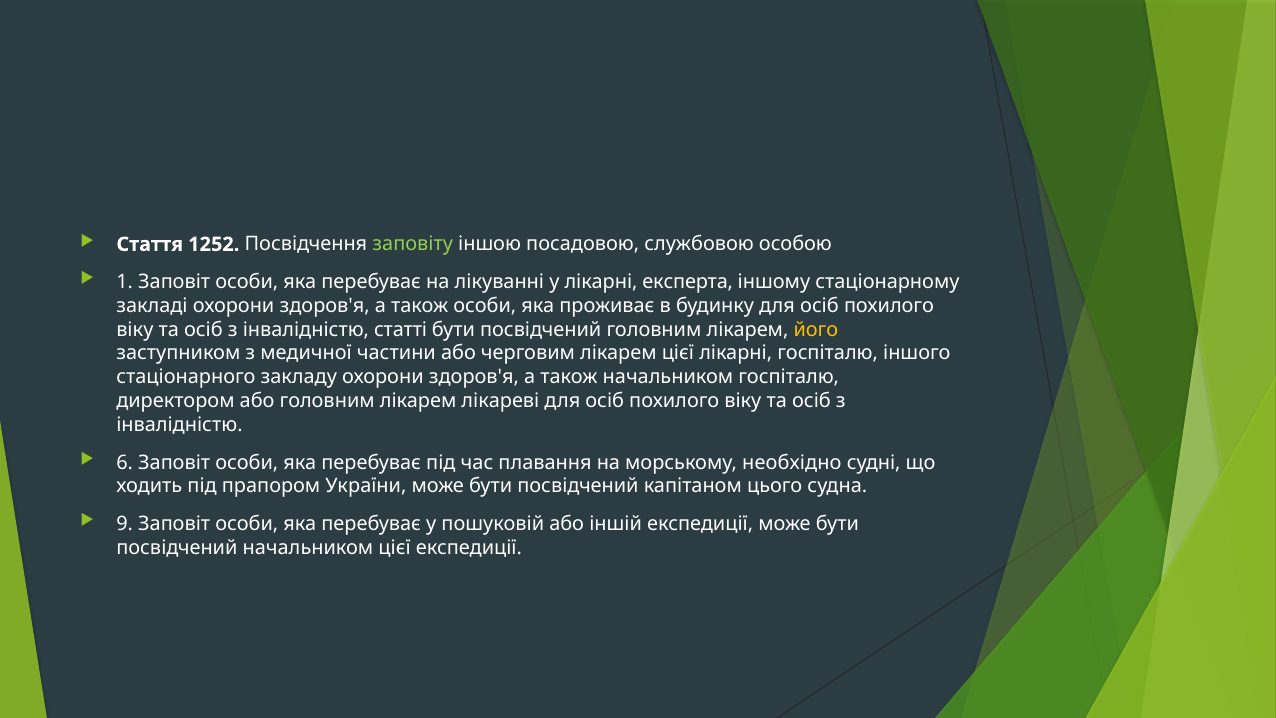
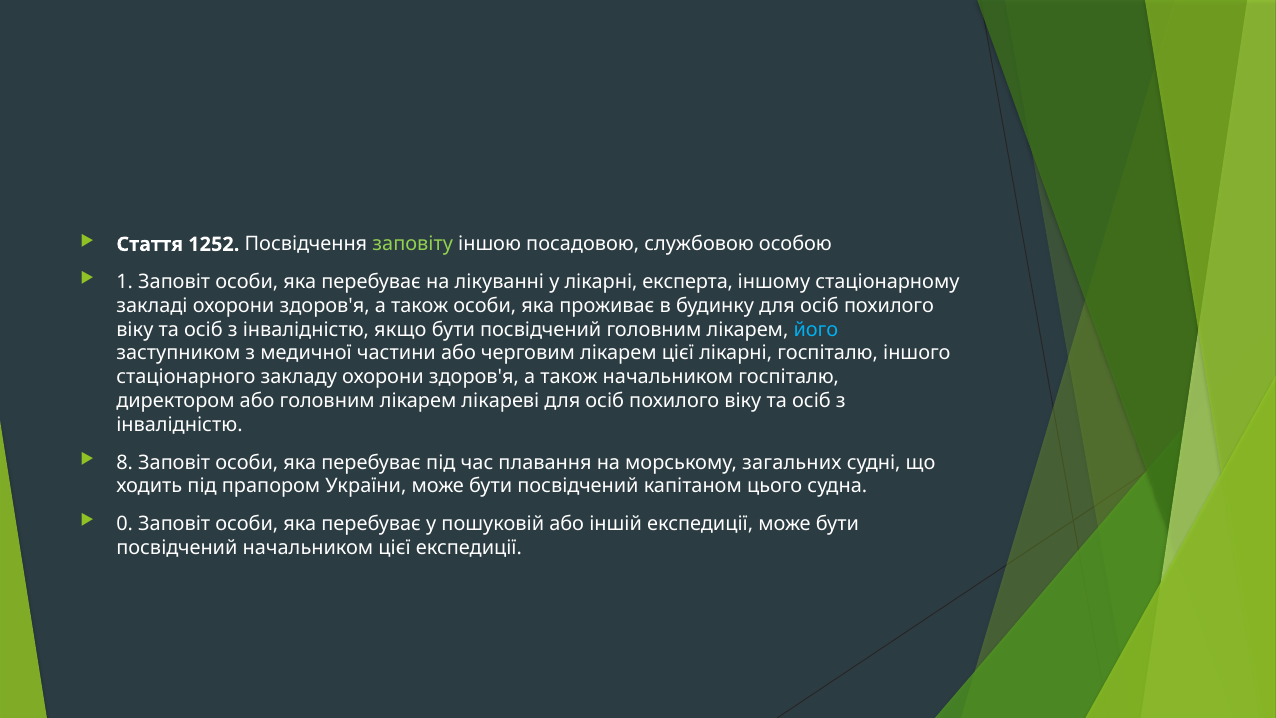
статті: статті -> якщо
його colour: yellow -> light blue
6: 6 -> 8
необхідно: необхідно -> загальних
9: 9 -> 0
